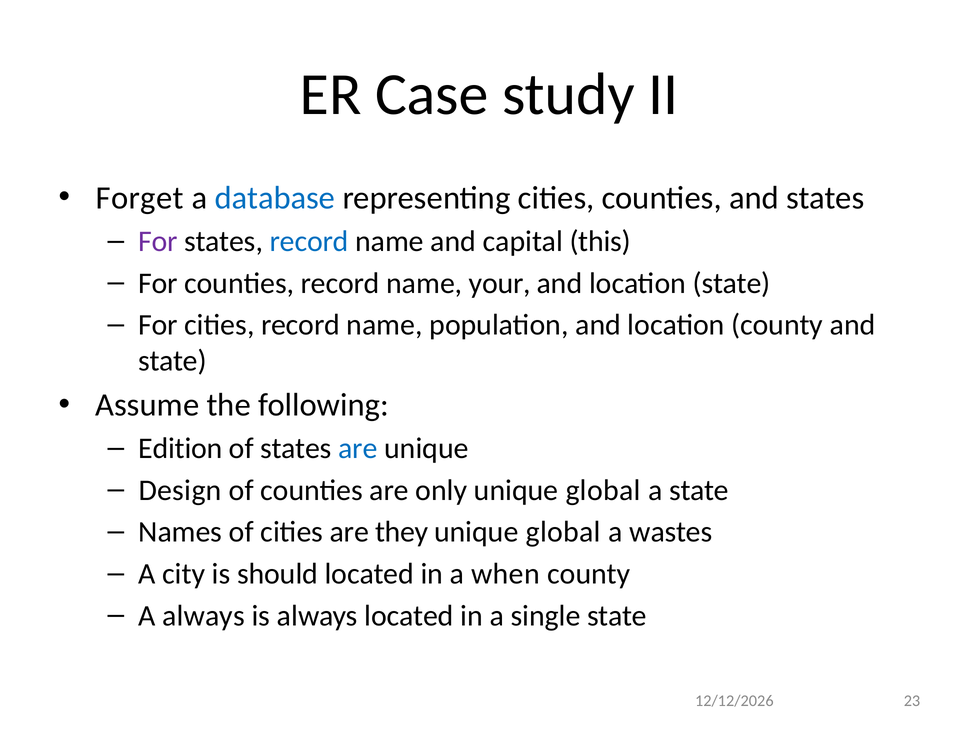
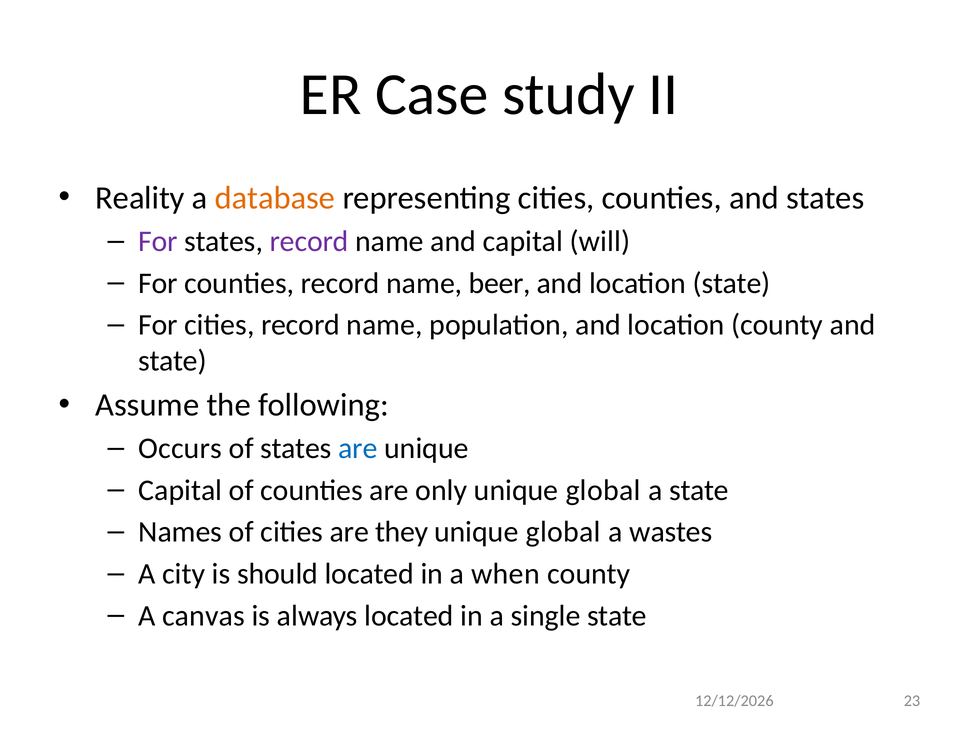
Forget: Forget -> Reality
database colour: blue -> orange
record at (309, 241) colour: blue -> purple
this: this -> will
your: your -> beer
Edition: Edition -> Occurs
Design at (180, 490): Design -> Capital
A always: always -> canvas
